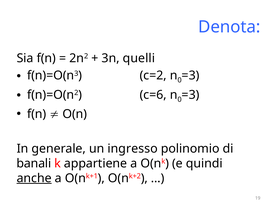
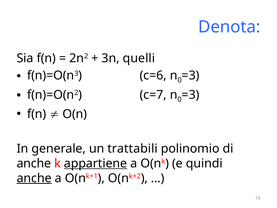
c=2: c=2 -> c=6
c=6: c=6 -> c=7
ingresso: ingresso -> trattabili
banali at (34, 163): banali -> anche
appartiene underline: none -> present
